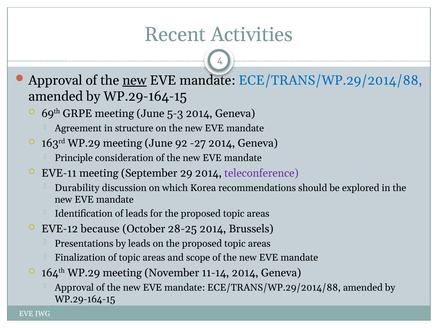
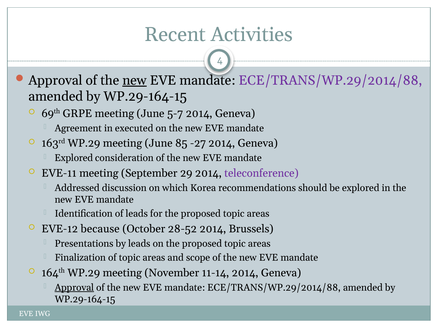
ECE/TRANS/WP.29/2014/88 at (330, 80) colour: blue -> purple
5-3: 5-3 -> 5-7
structure: structure -> executed
92: 92 -> 85
Principle at (74, 158): Principle -> Explored
Durability: Durability -> Addressed
28-25: 28-25 -> 28-52
Approval at (74, 288) underline: none -> present
